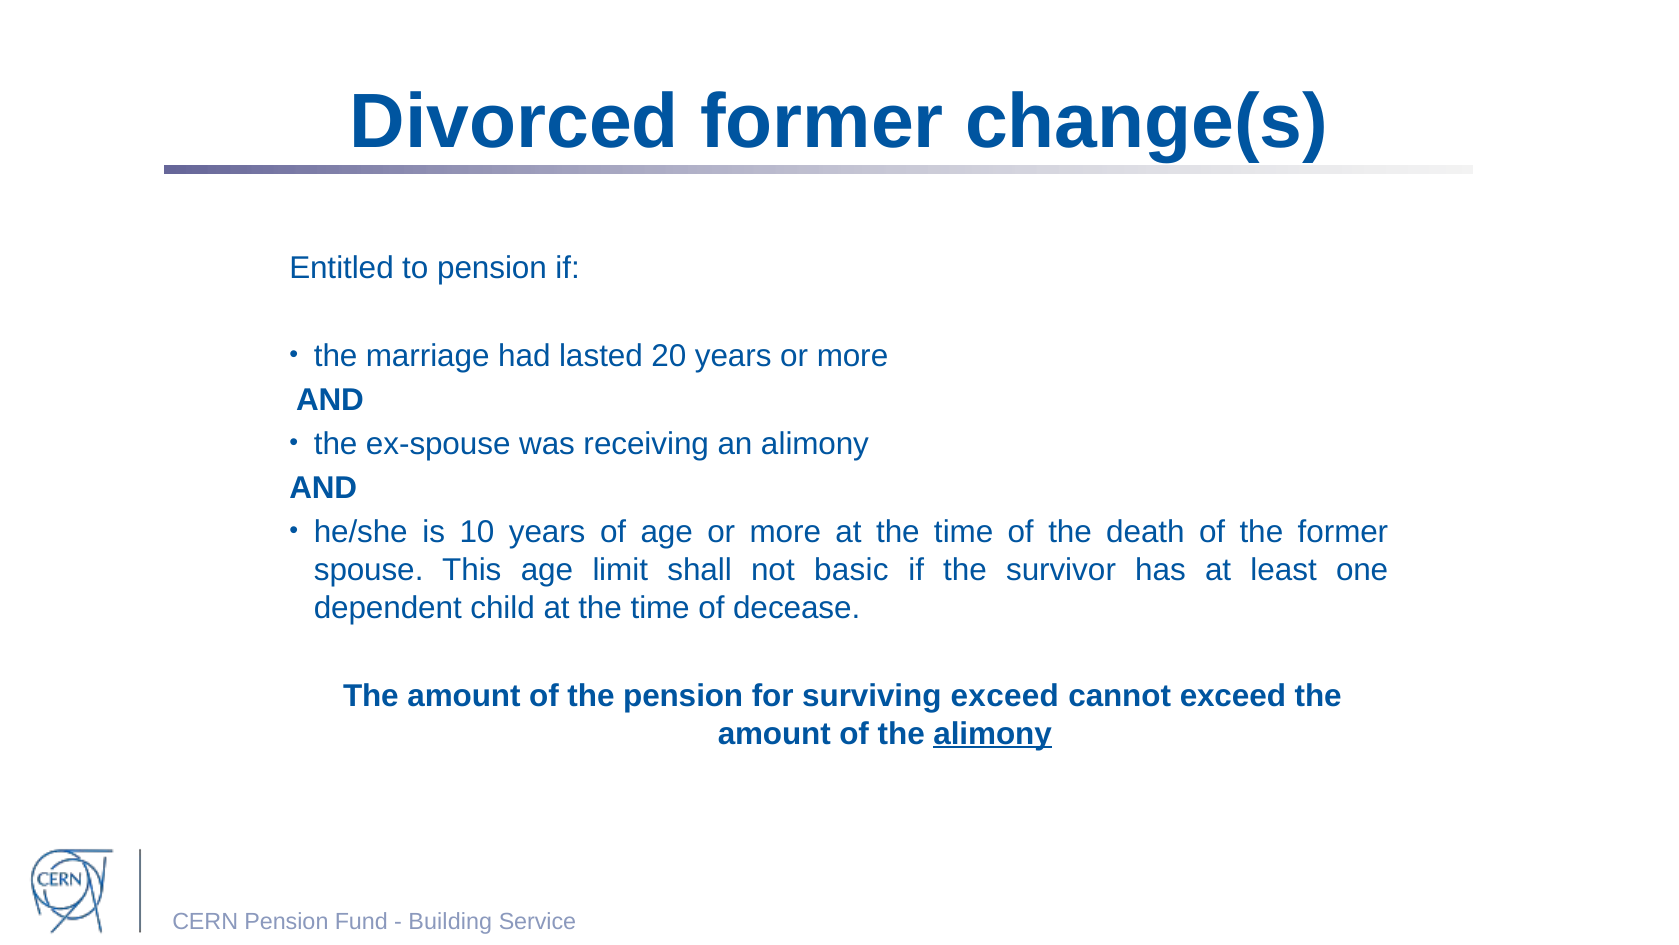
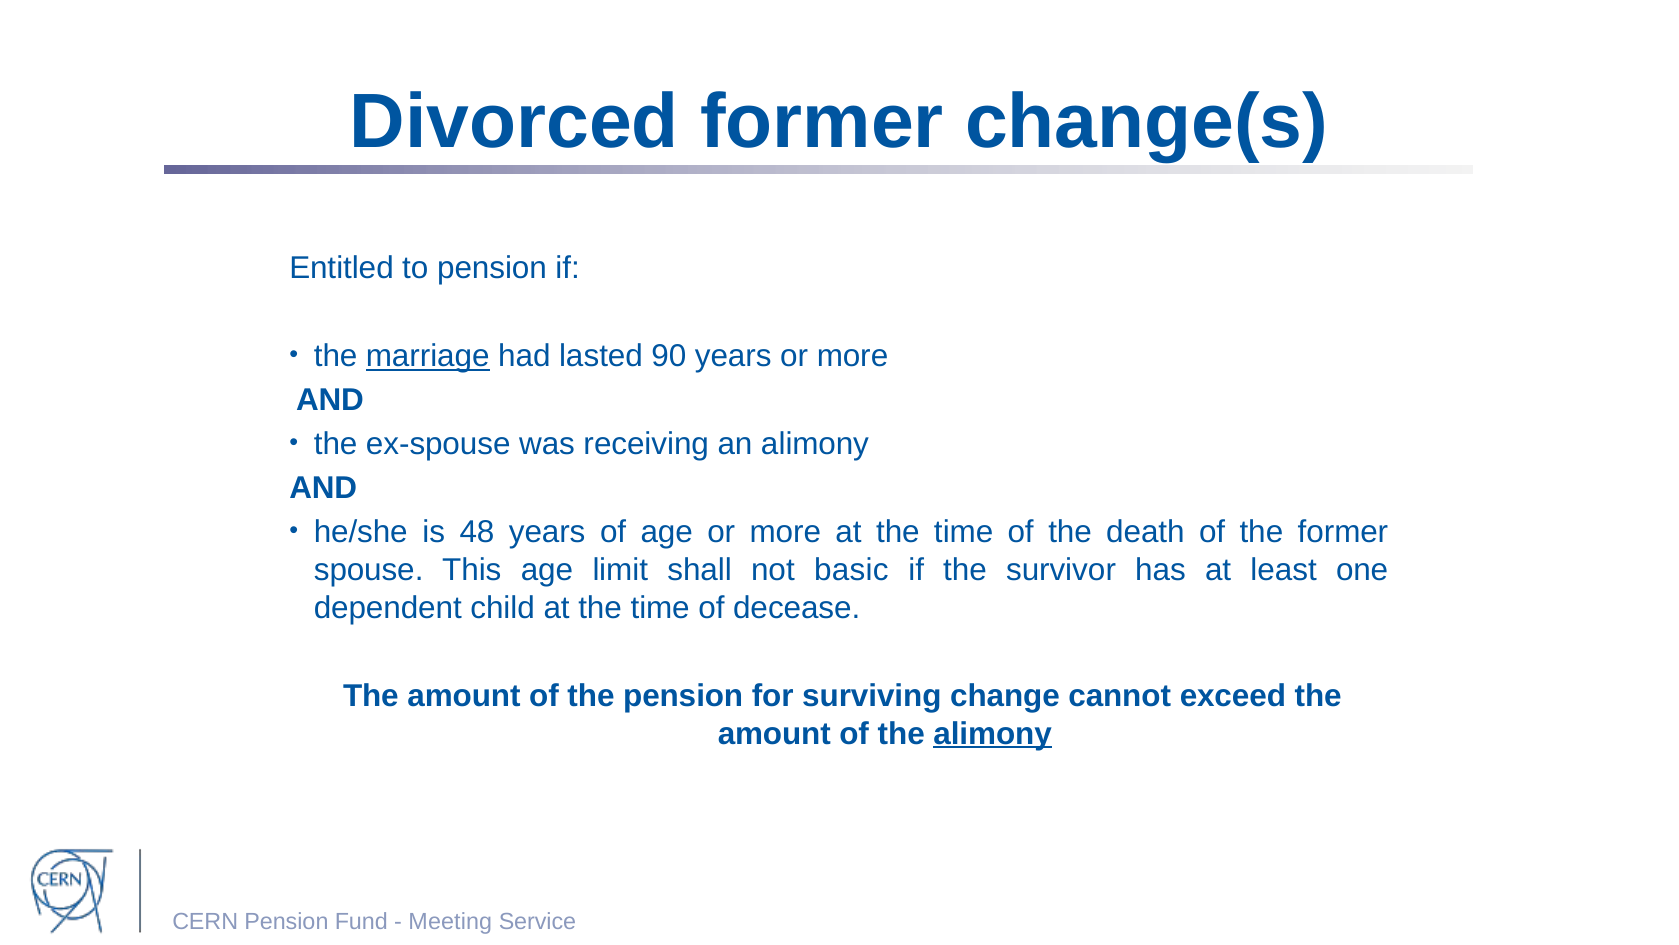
marriage underline: none -> present
20: 20 -> 90
10: 10 -> 48
surviving exceed: exceed -> change
Building: Building -> Meeting
